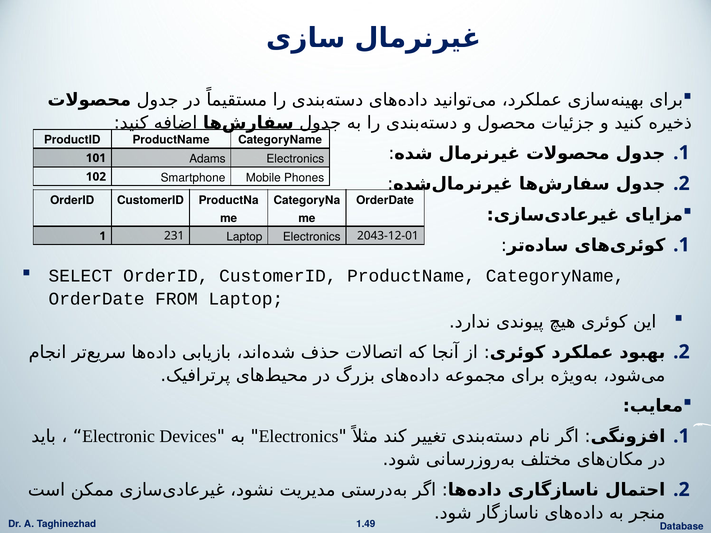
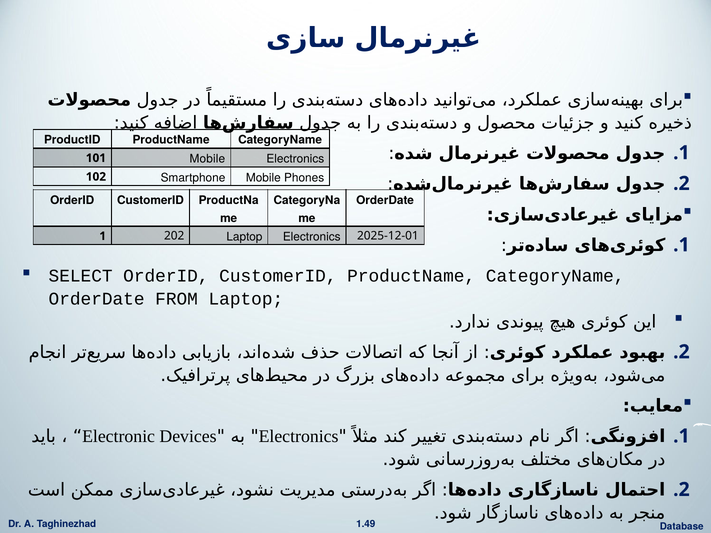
101 Adams: Adams -> Mobile
231: 231 -> 202
2043-12-01: 2043-12-01 -> 2025-12-01
